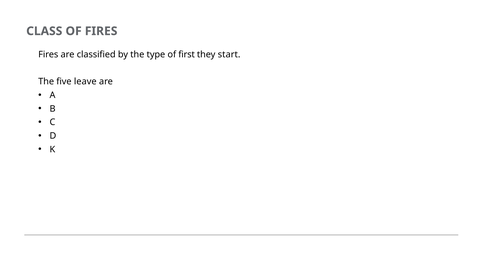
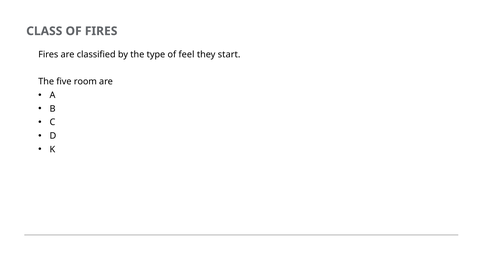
first: first -> feel
leave: leave -> room
